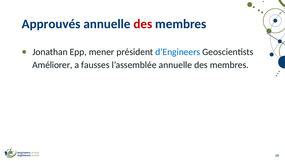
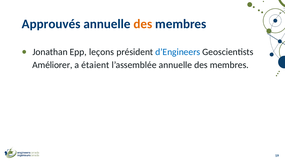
des at (143, 24) colour: red -> orange
mener: mener -> leçons
fausses: fausses -> étaient
